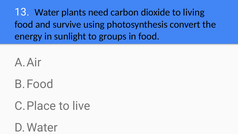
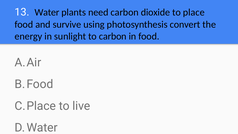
living: living -> place
to groups: groups -> carbon
